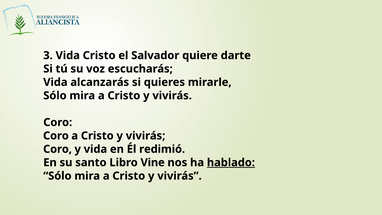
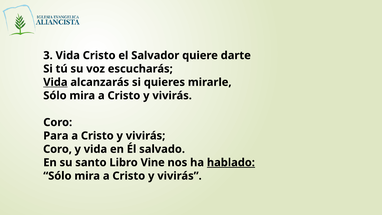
Vida at (55, 82) underline: none -> present
Coro at (56, 136): Coro -> Para
redimió: redimió -> salvado
